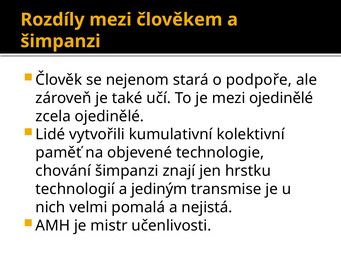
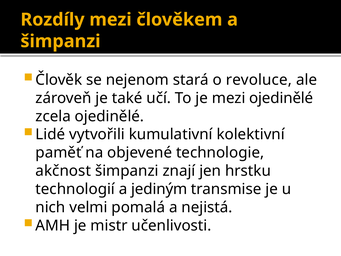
podpoře: podpoře -> revoluce
chování: chování -> akčnost
